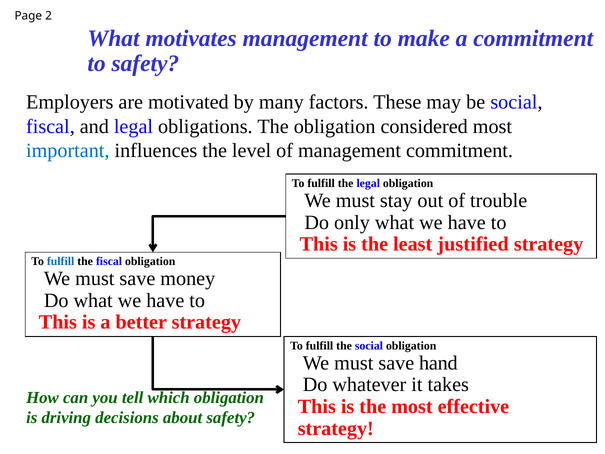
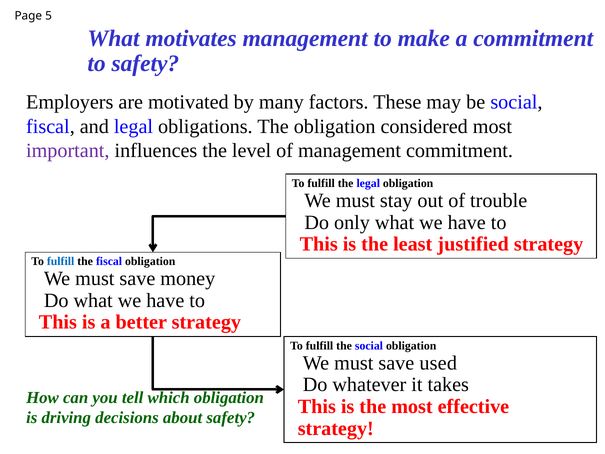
2: 2 -> 5
important colour: blue -> purple
hand: hand -> used
